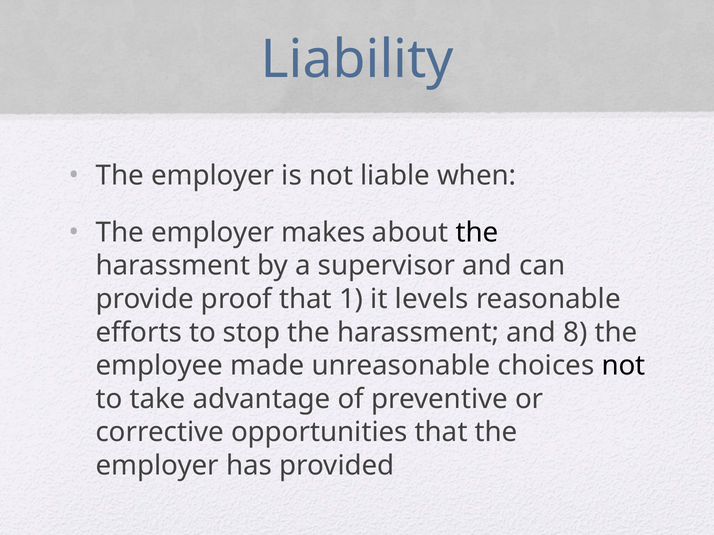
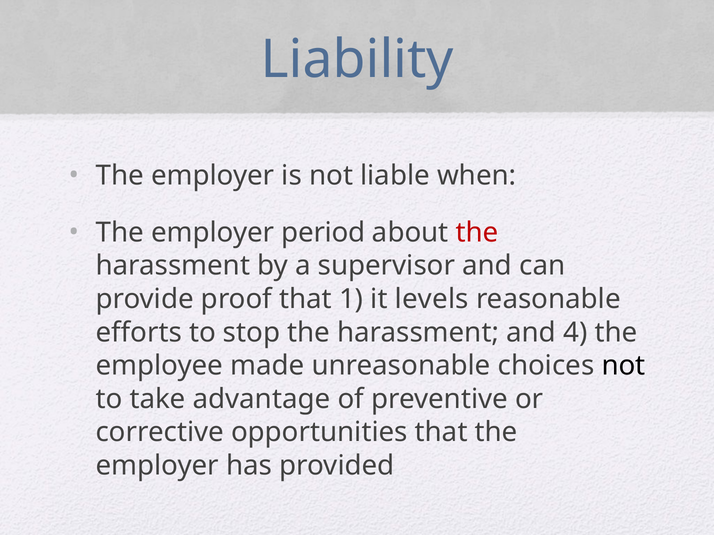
makes: makes -> period
the at (477, 233) colour: black -> red
8: 8 -> 4
